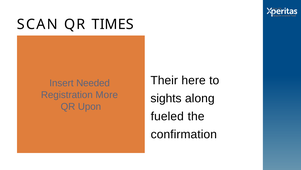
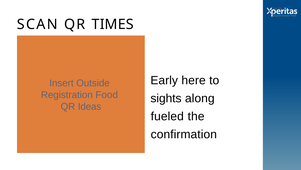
Their: Their -> Early
Needed: Needed -> Outside
More: More -> Food
Upon: Upon -> Ideas
